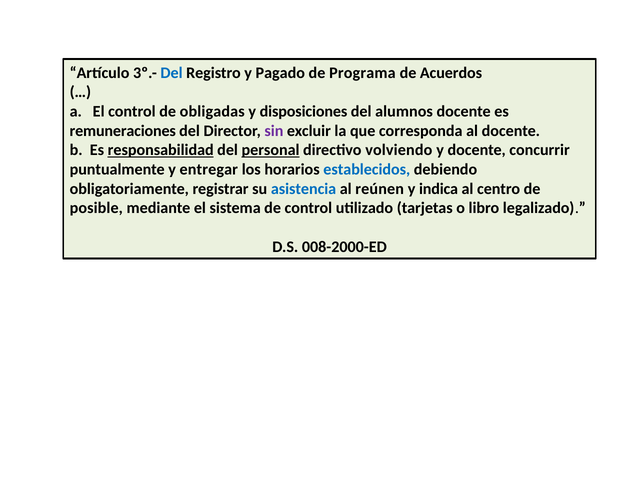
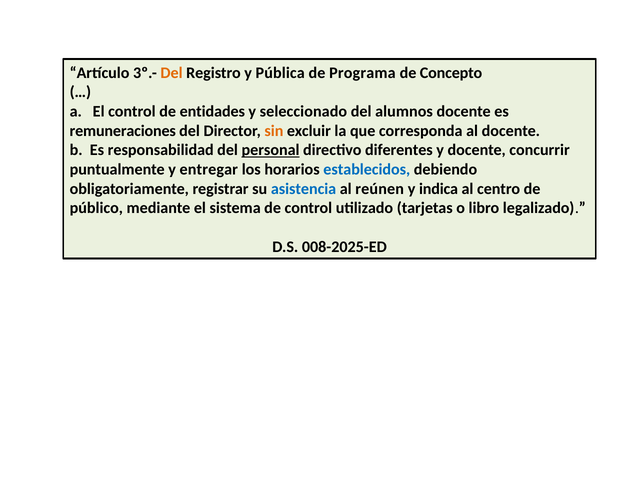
Del at (172, 73) colour: blue -> orange
Pagado: Pagado -> Pública
Acuerdos: Acuerdos -> Concepto
obligadas: obligadas -> entidades
disposiciones: disposiciones -> seleccionado
sin colour: purple -> orange
responsabilidad underline: present -> none
volviendo: volviendo -> diferentes
posible: posible -> público
008-2000-ED: 008-2000-ED -> 008-2025-ED
